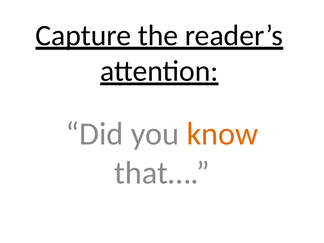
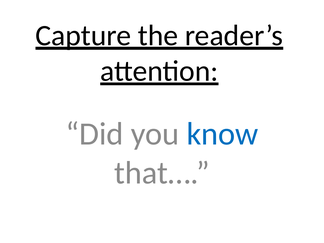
know colour: orange -> blue
